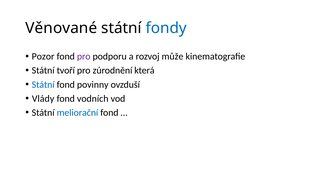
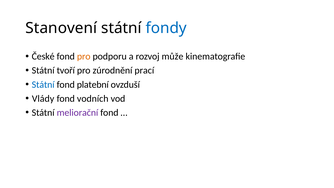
Věnované: Věnované -> Stanovení
Pozor: Pozor -> České
pro at (84, 56) colour: purple -> orange
která: která -> prací
povinny: povinny -> platební
meliorační colour: blue -> purple
